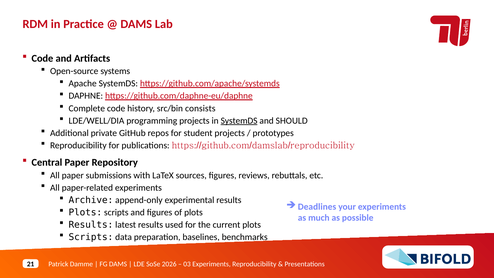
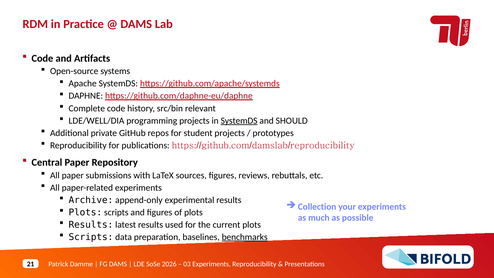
consists: consists -> relevant
Deadlines: Deadlines -> Collection
benchmarks underline: none -> present
